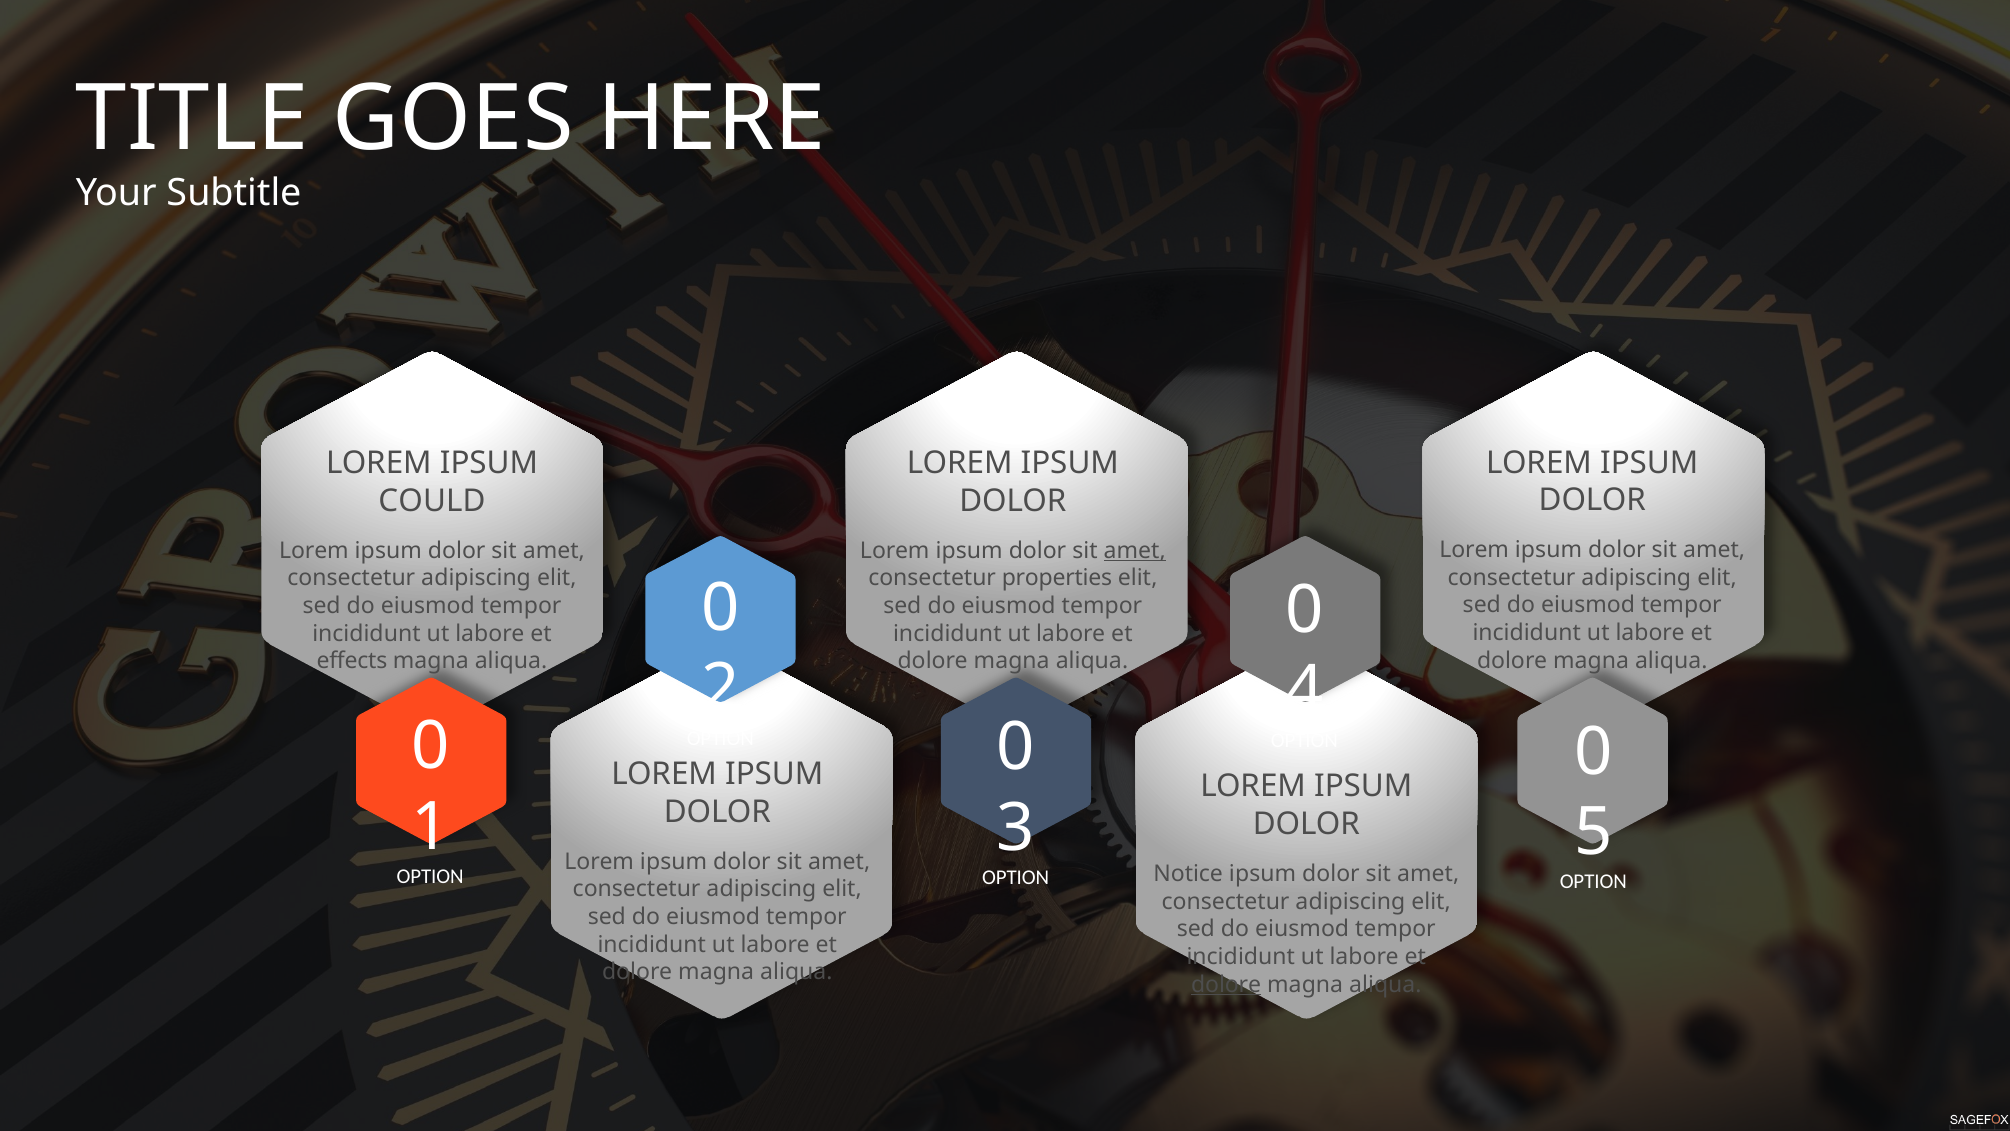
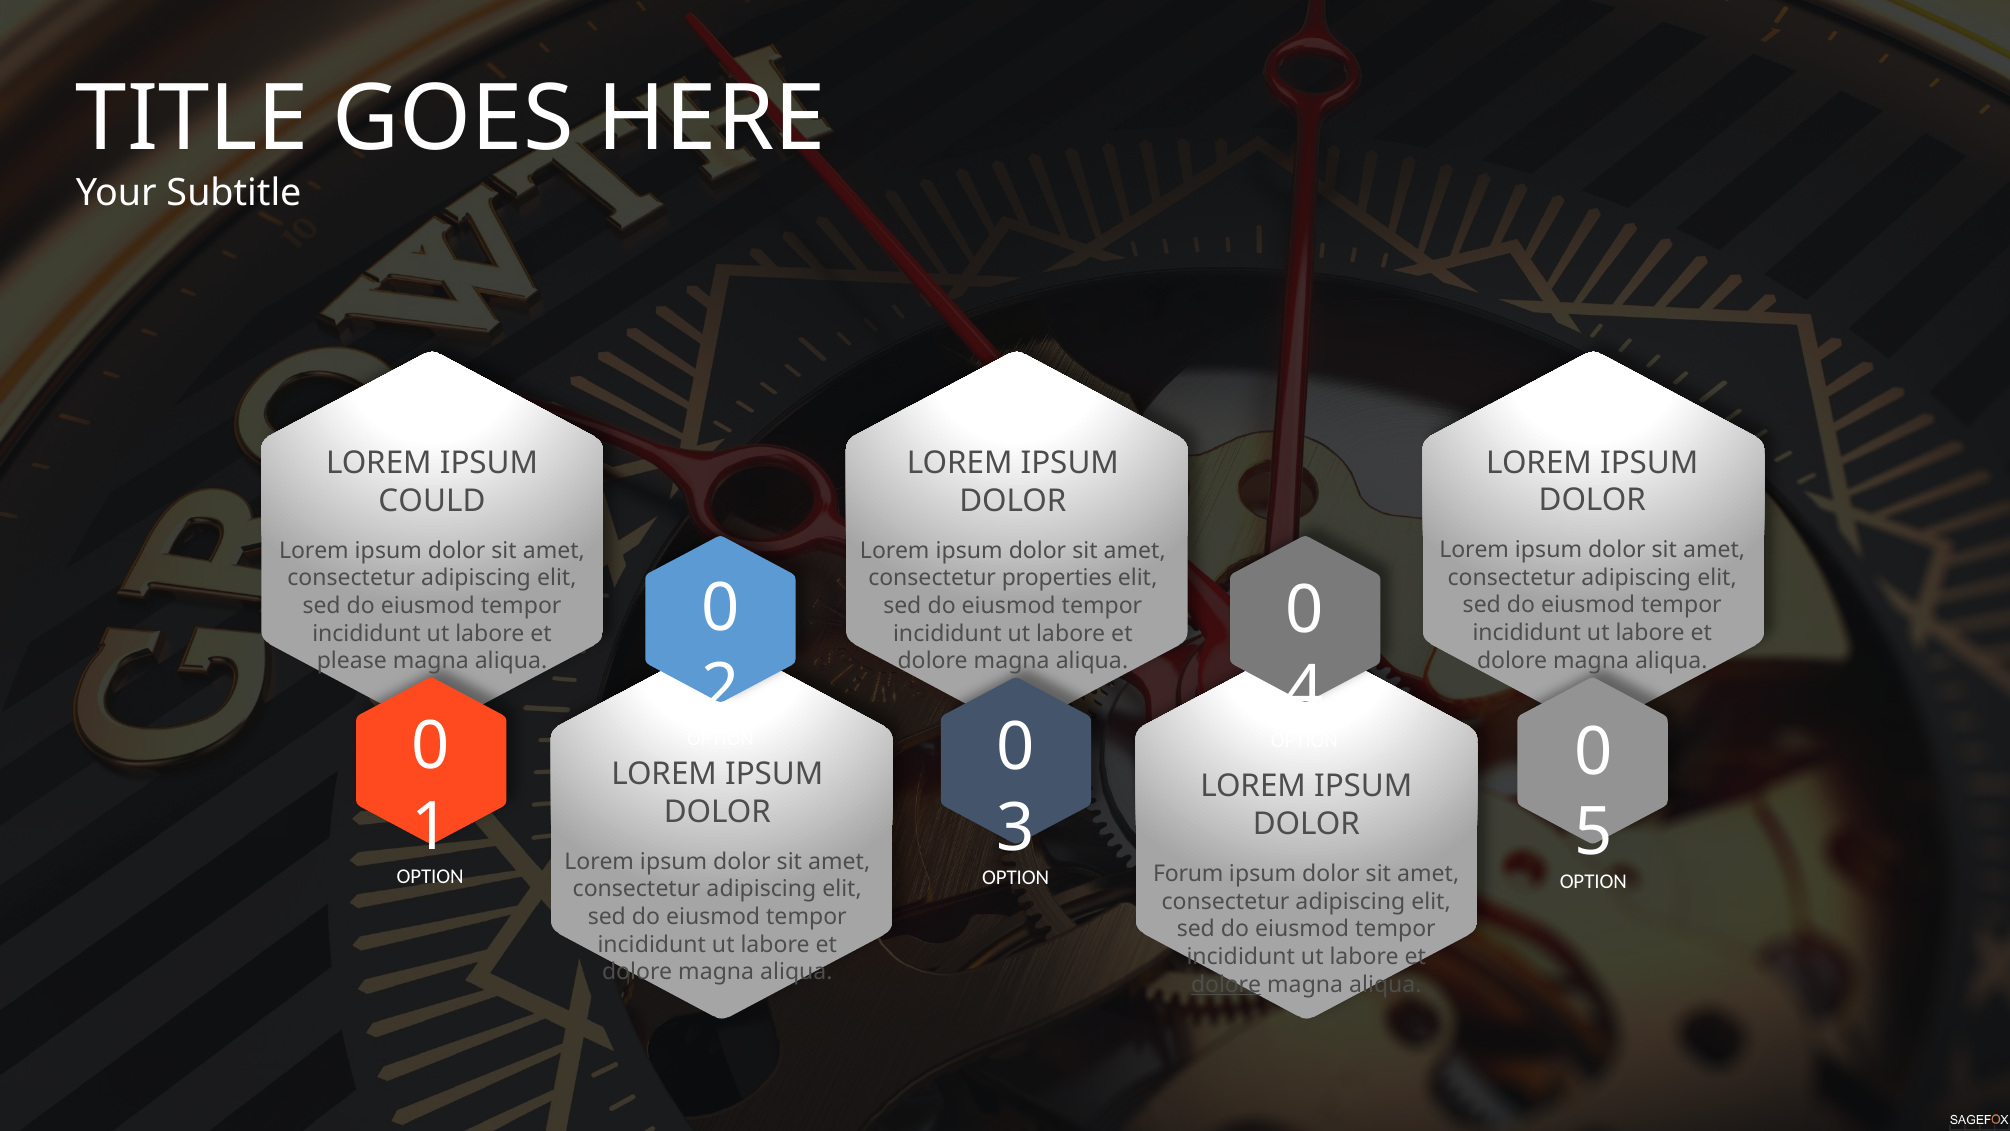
amet at (1135, 550) underline: present -> none
effects: effects -> please
Notice: Notice -> Forum
